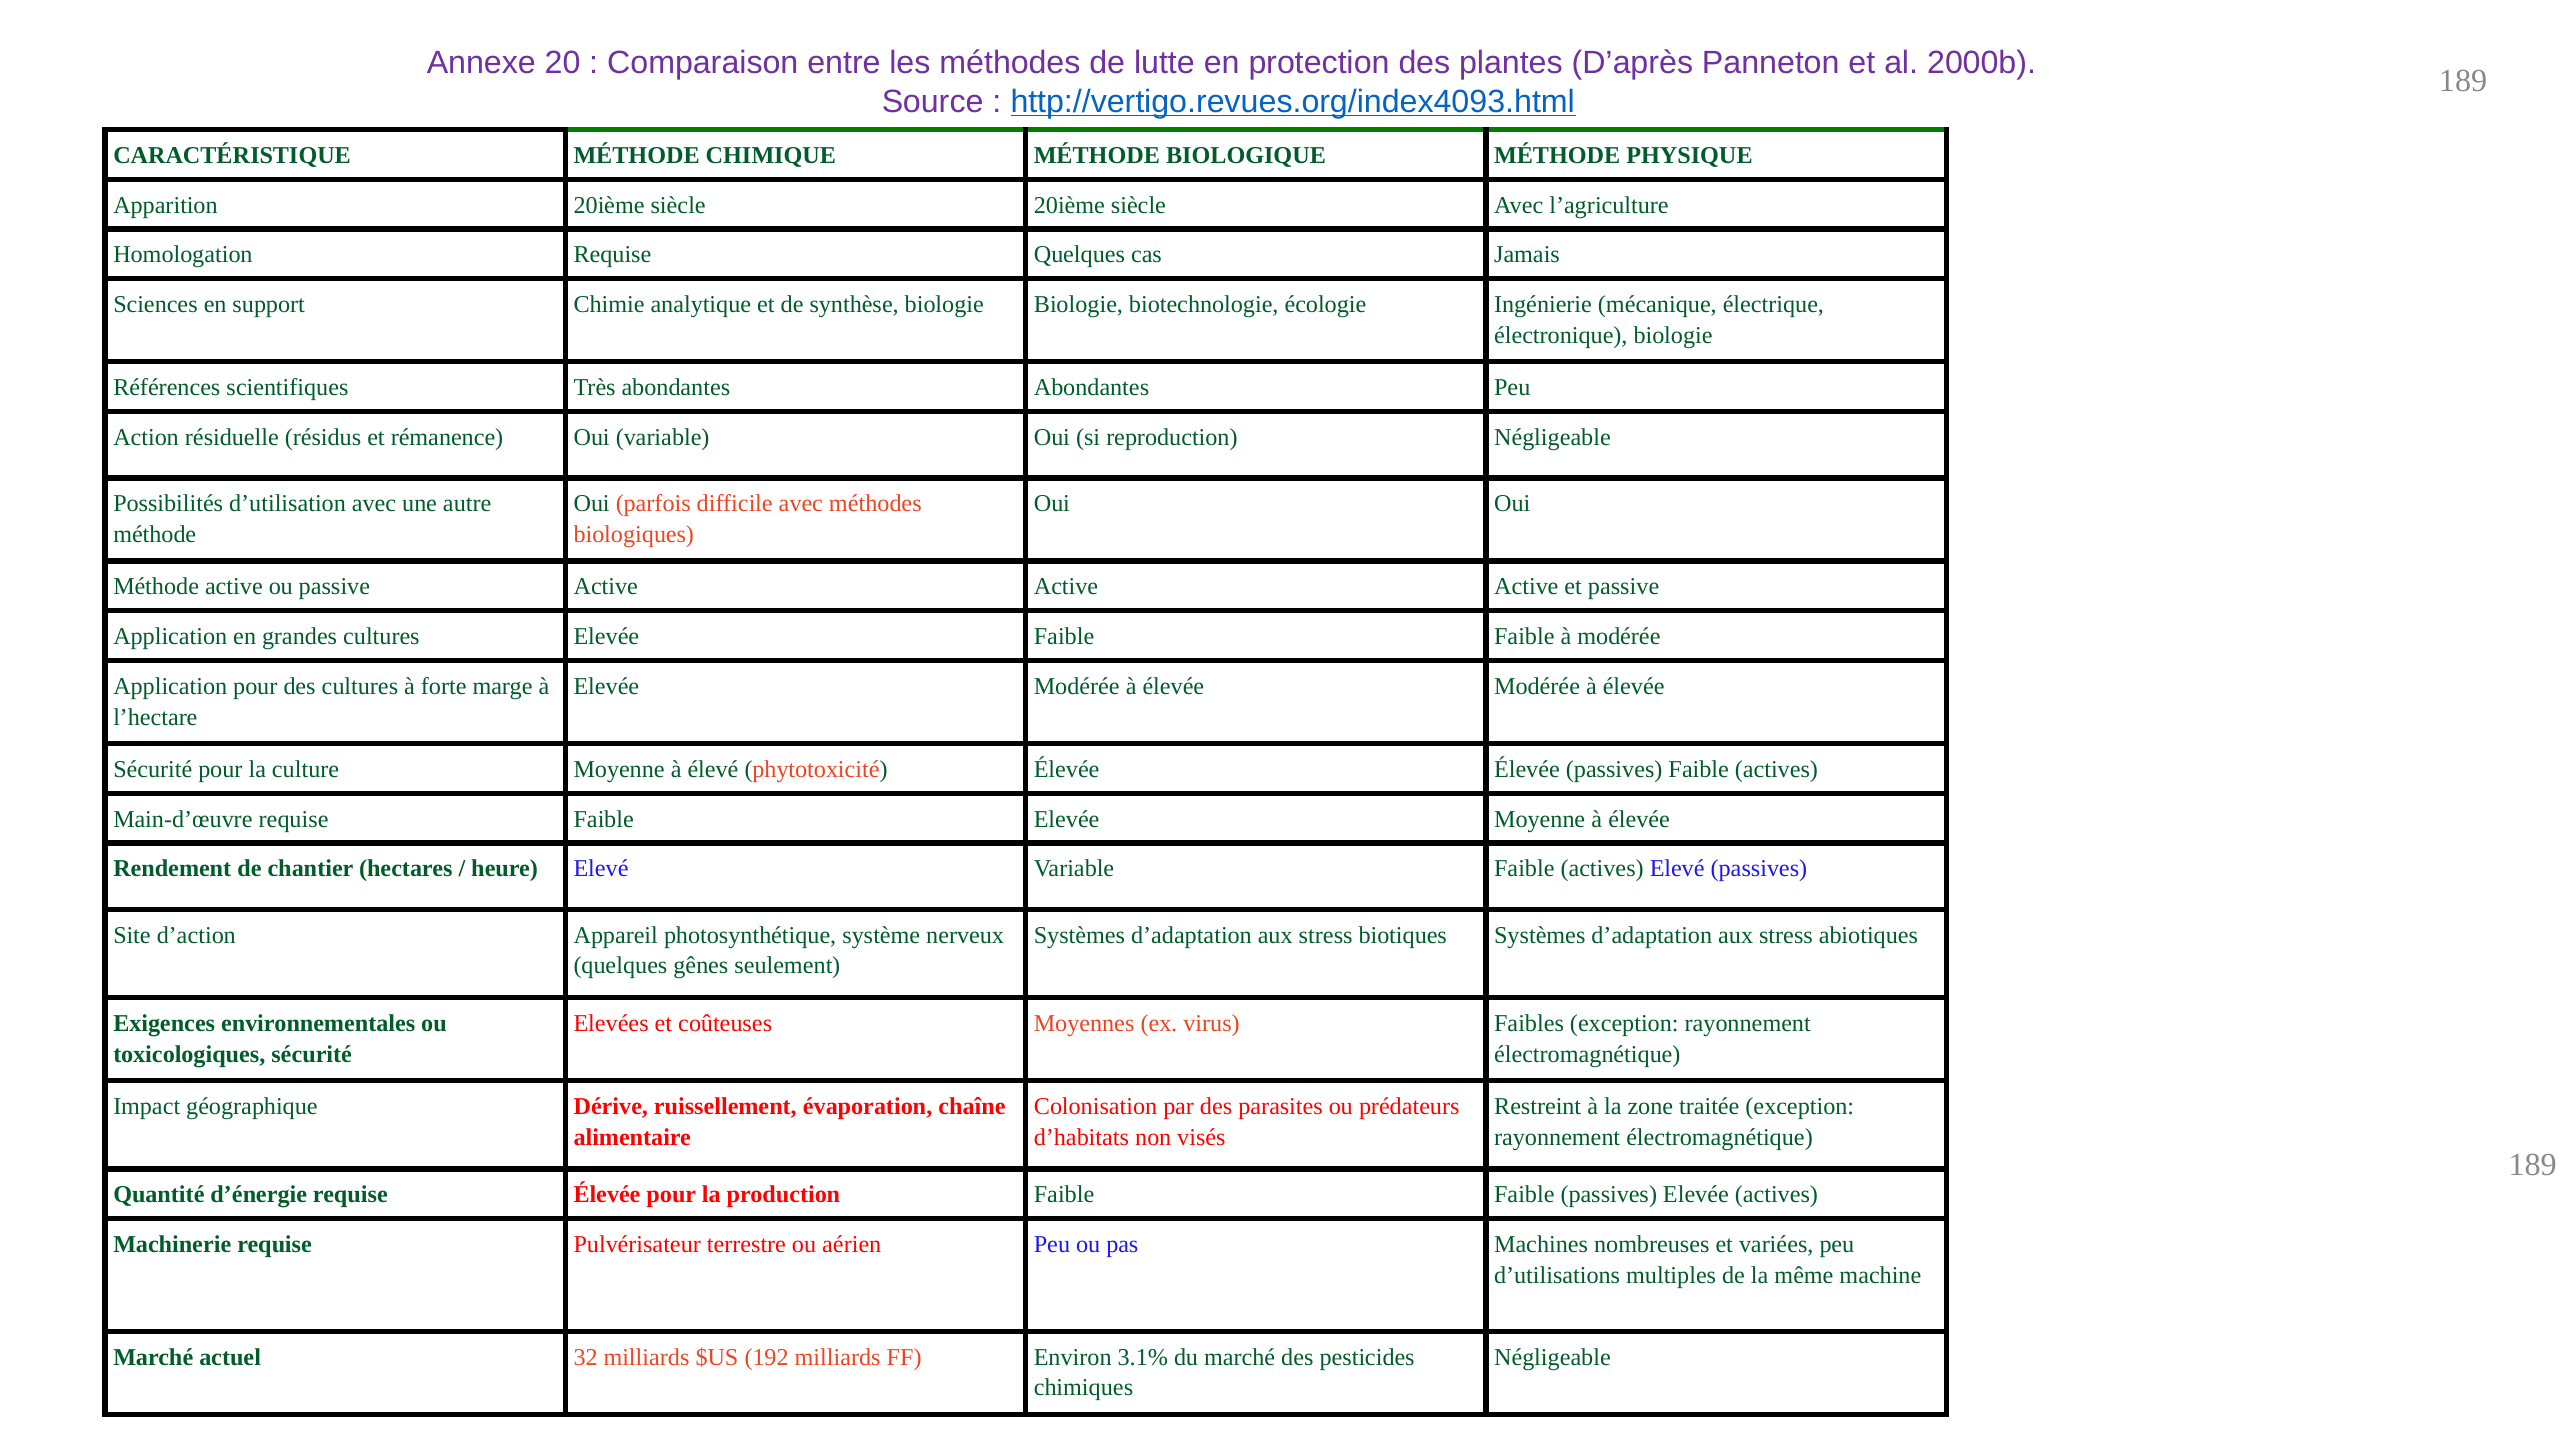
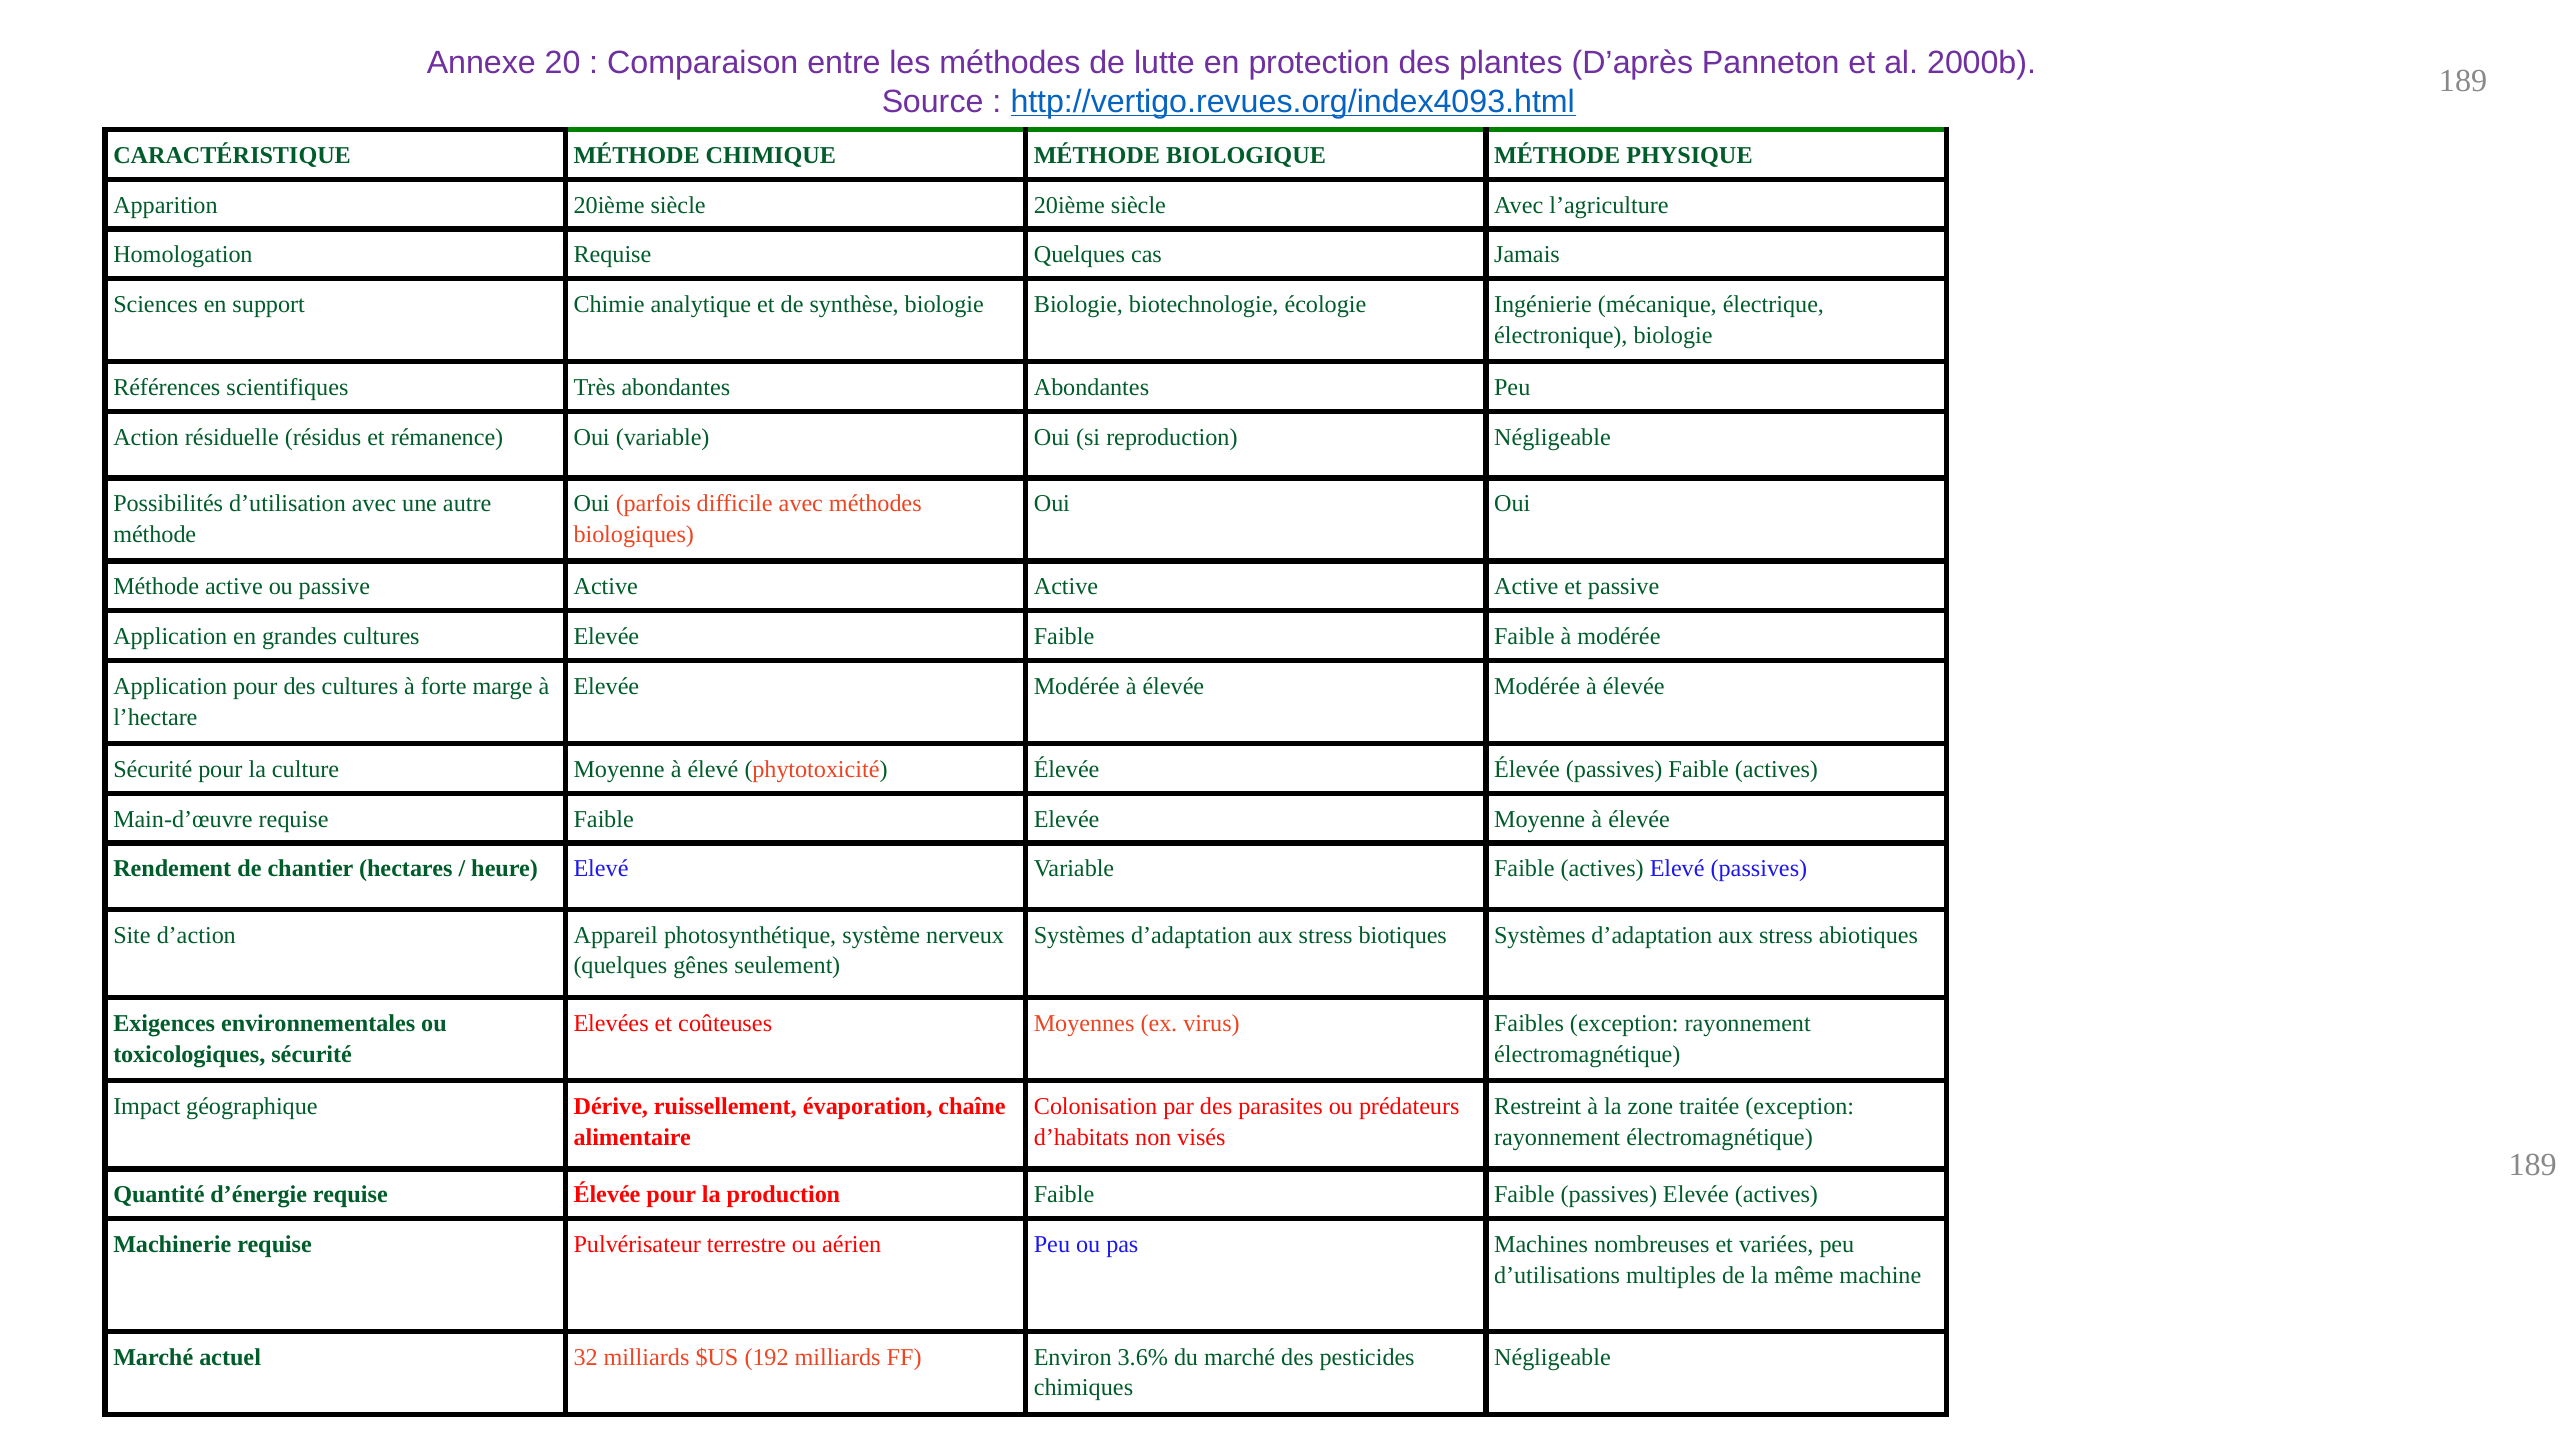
3.1%: 3.1% -> 3.6%
